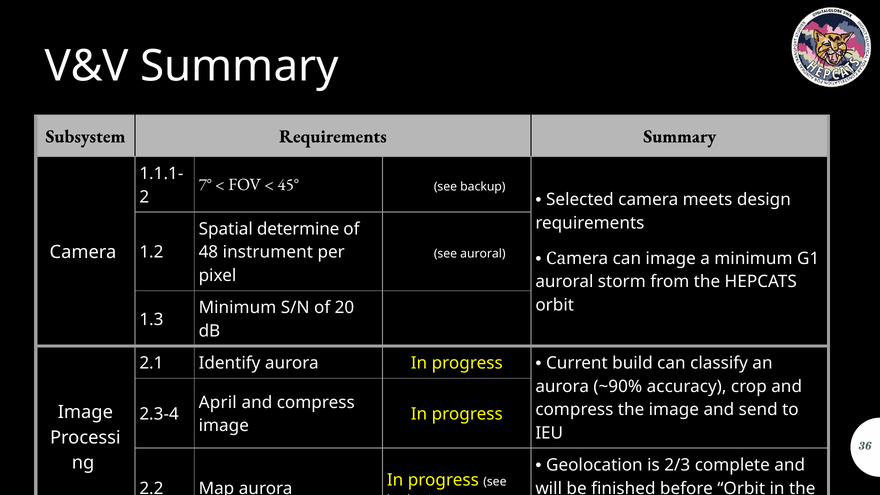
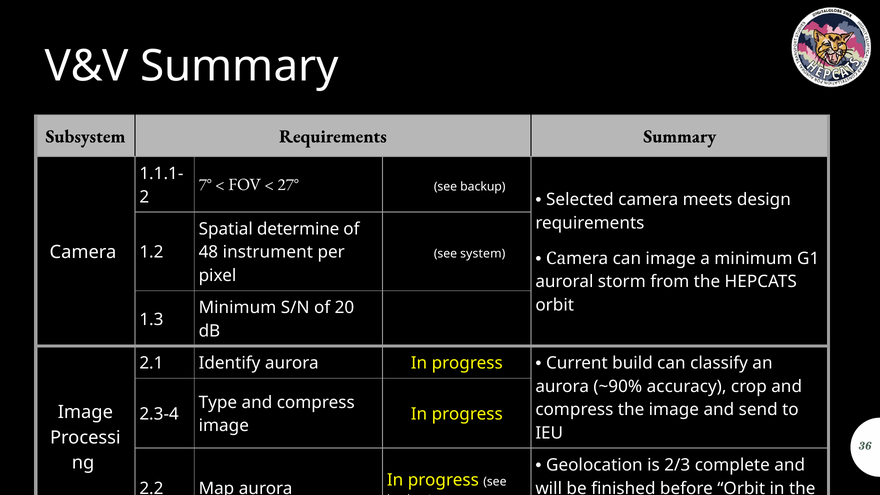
45°: 45° -> 27°
see auroral: auroral -> system
April: April -> Type
